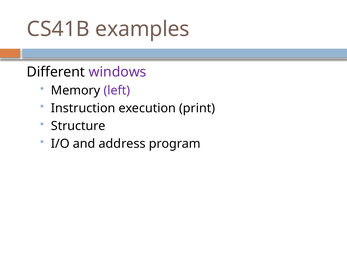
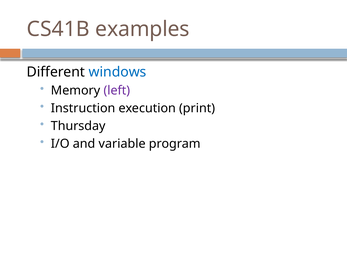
windows colour: purple -> blue
Structure: Structure -> Thursday
address: address -> variable
